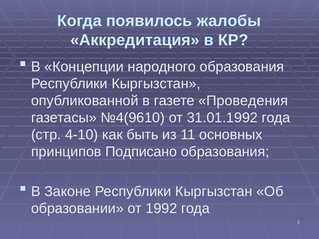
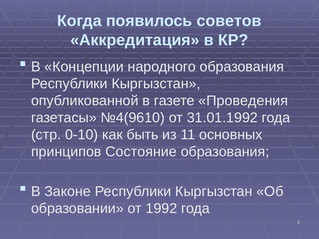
жалобы: жалобы -> советов
4-10: 4-10 -> 0-10
Подписано: Подписано -> Состояние
